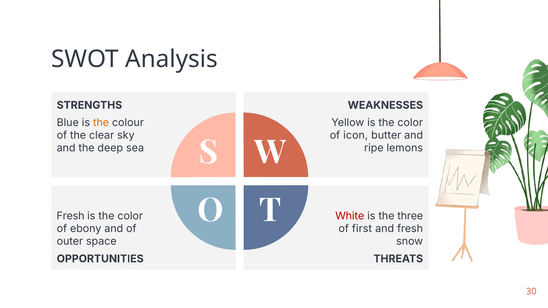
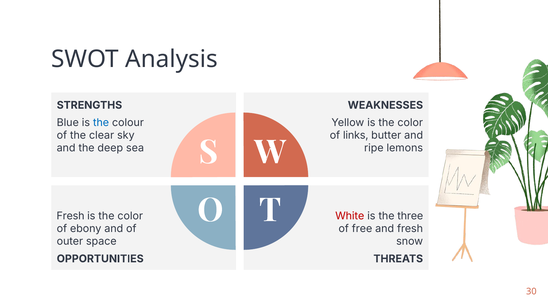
the at (101, 123) colour: orange -> blue
icon: icon -> links
first: first -> free
